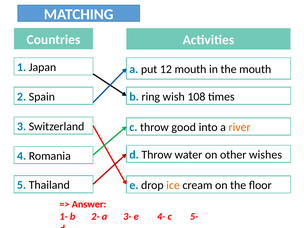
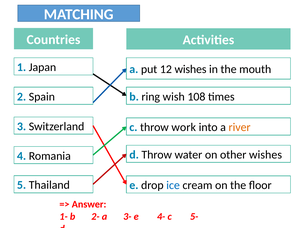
12 mouth: mouth -> wishes
good: good -> work
ice colour: orange -> blue
